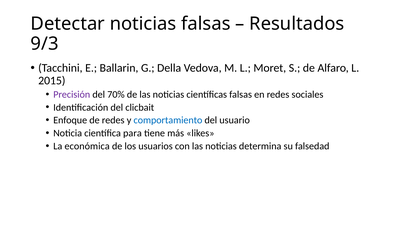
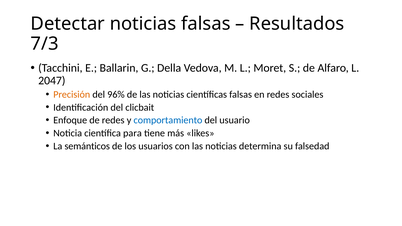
9/3: 9/3 -> 7/3
2015: 2015 -> 2047
Precisión colour: purple -> orange
70%: 70% -> 96%
económica: económica -> semánticos
